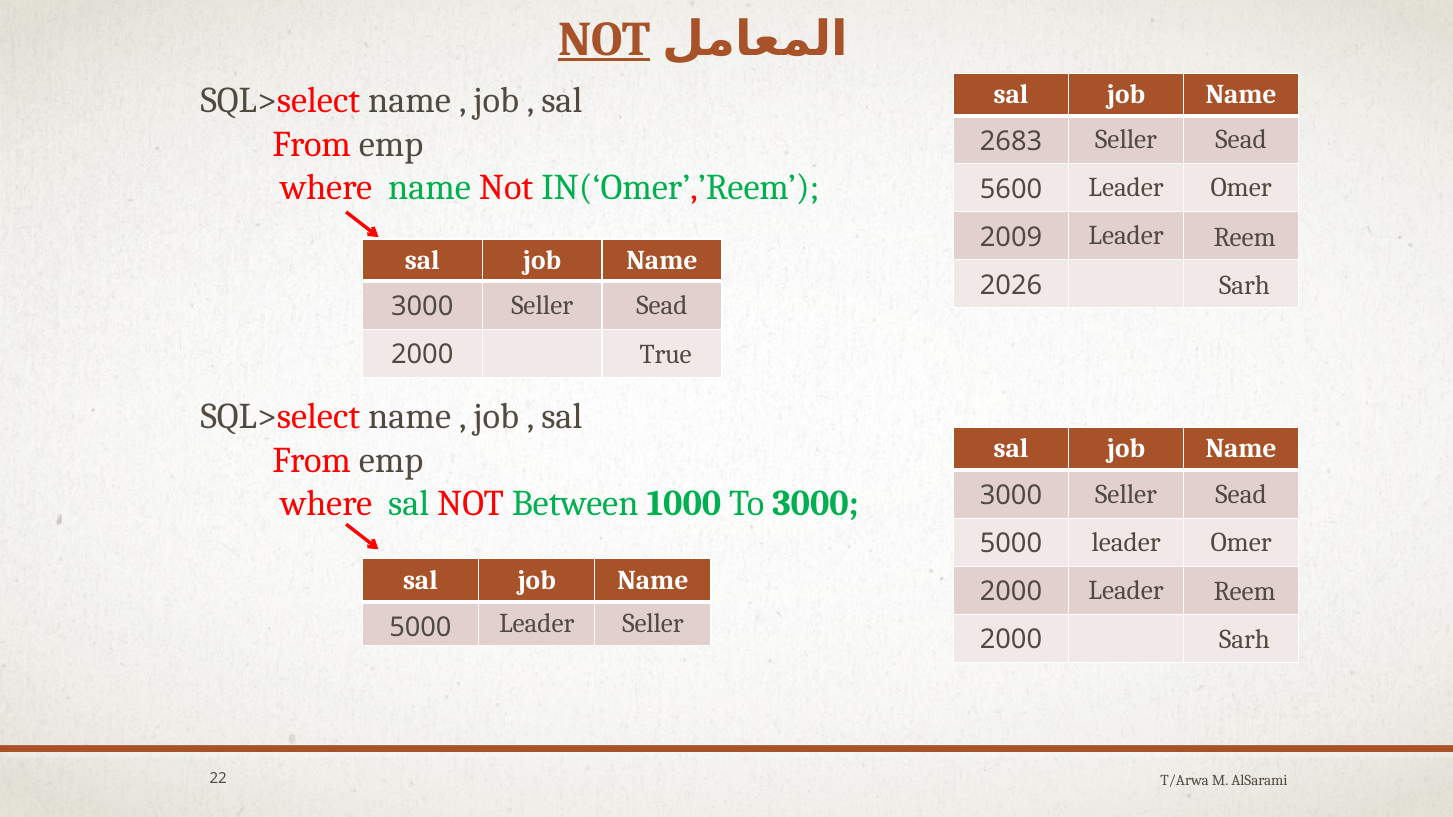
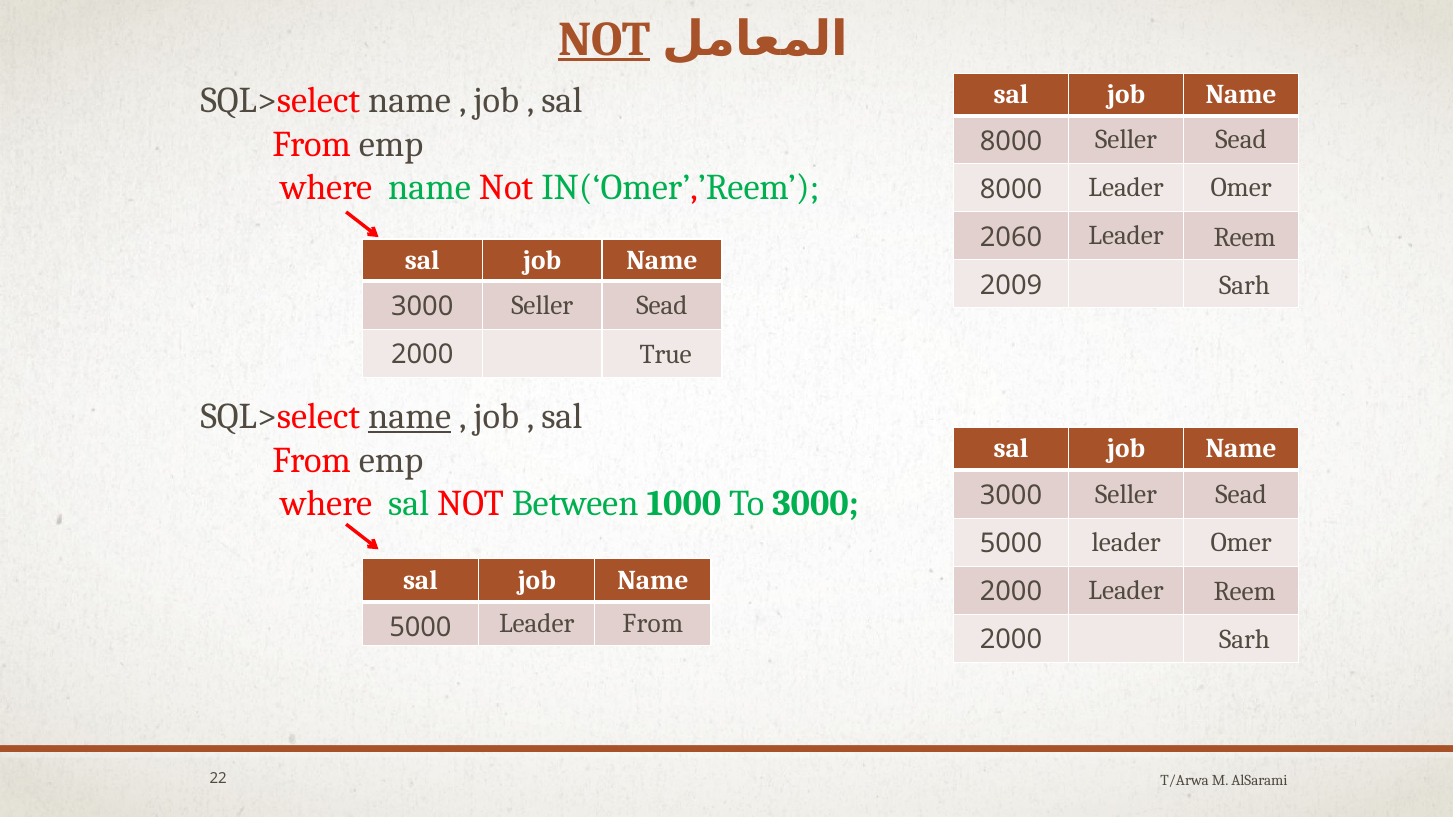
2683 at (1011, 141): 2683 -> 8000
5600 at (1011, 189): 5600 -> 8000
2009: 2009 -> 2060
2026: 2026 -> 2009
name at (410, 417) underline: none -> present
Leader Seller: Seller -> From
